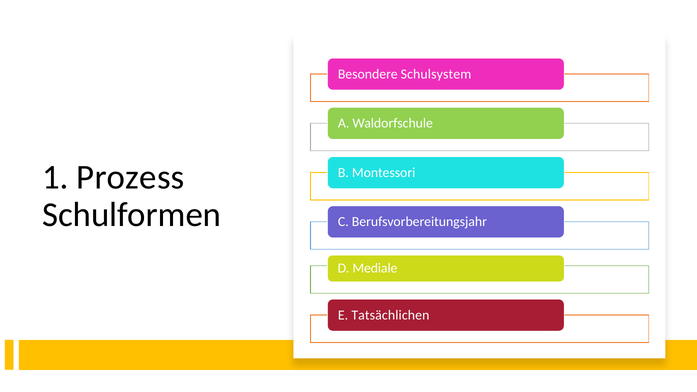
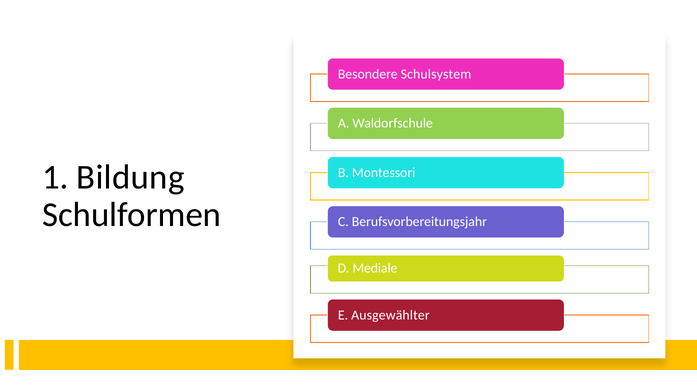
Prozess: Prozess -> Bildung
Tatsächlichen: Tatsächlichen -> Ausgewählter
